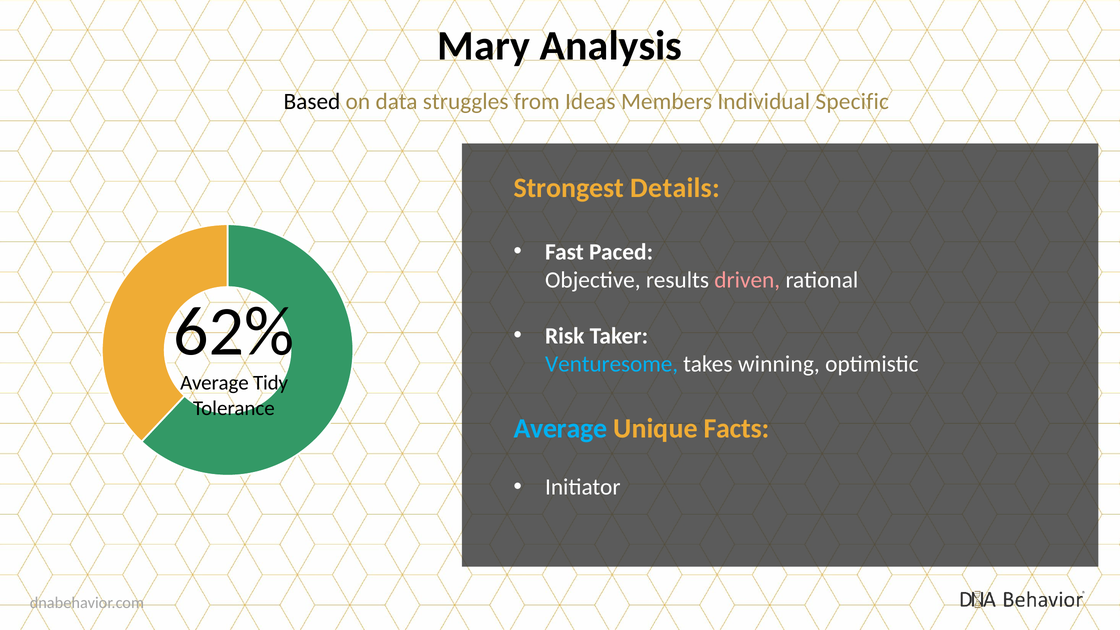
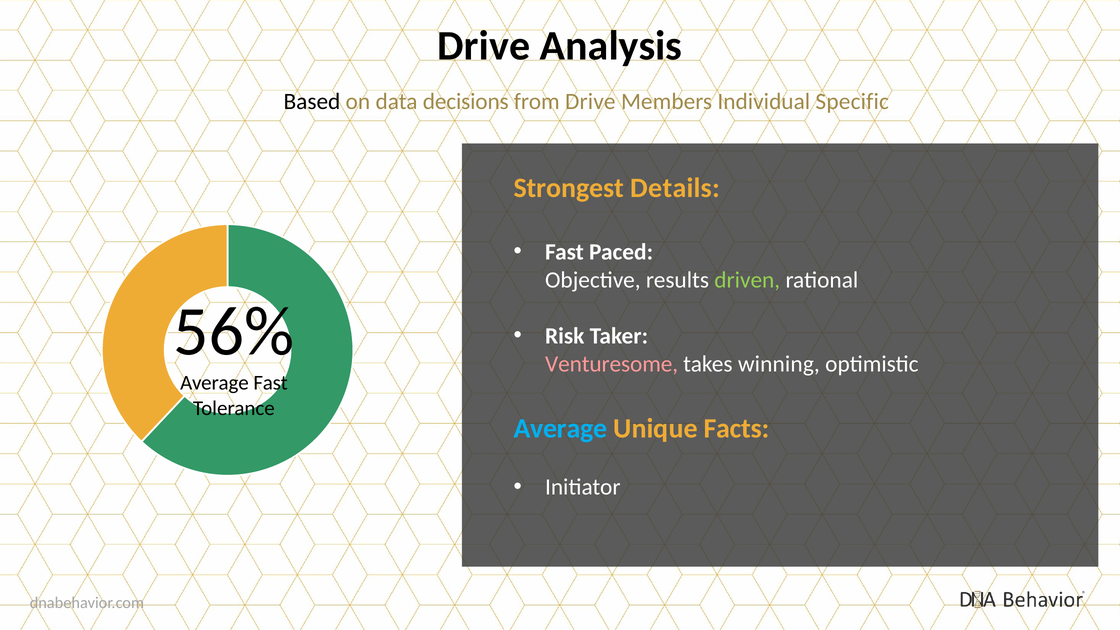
Mary at (484, 46): Mary -> Drive
struggles: struggles -> decisions
from Ideas: Ideas -> Drive
driven colour: pink -> light green
62%: 62% -> 56%
Venturesome colour: light blue -> pink
Average Tidy: Tidy -> Fast
